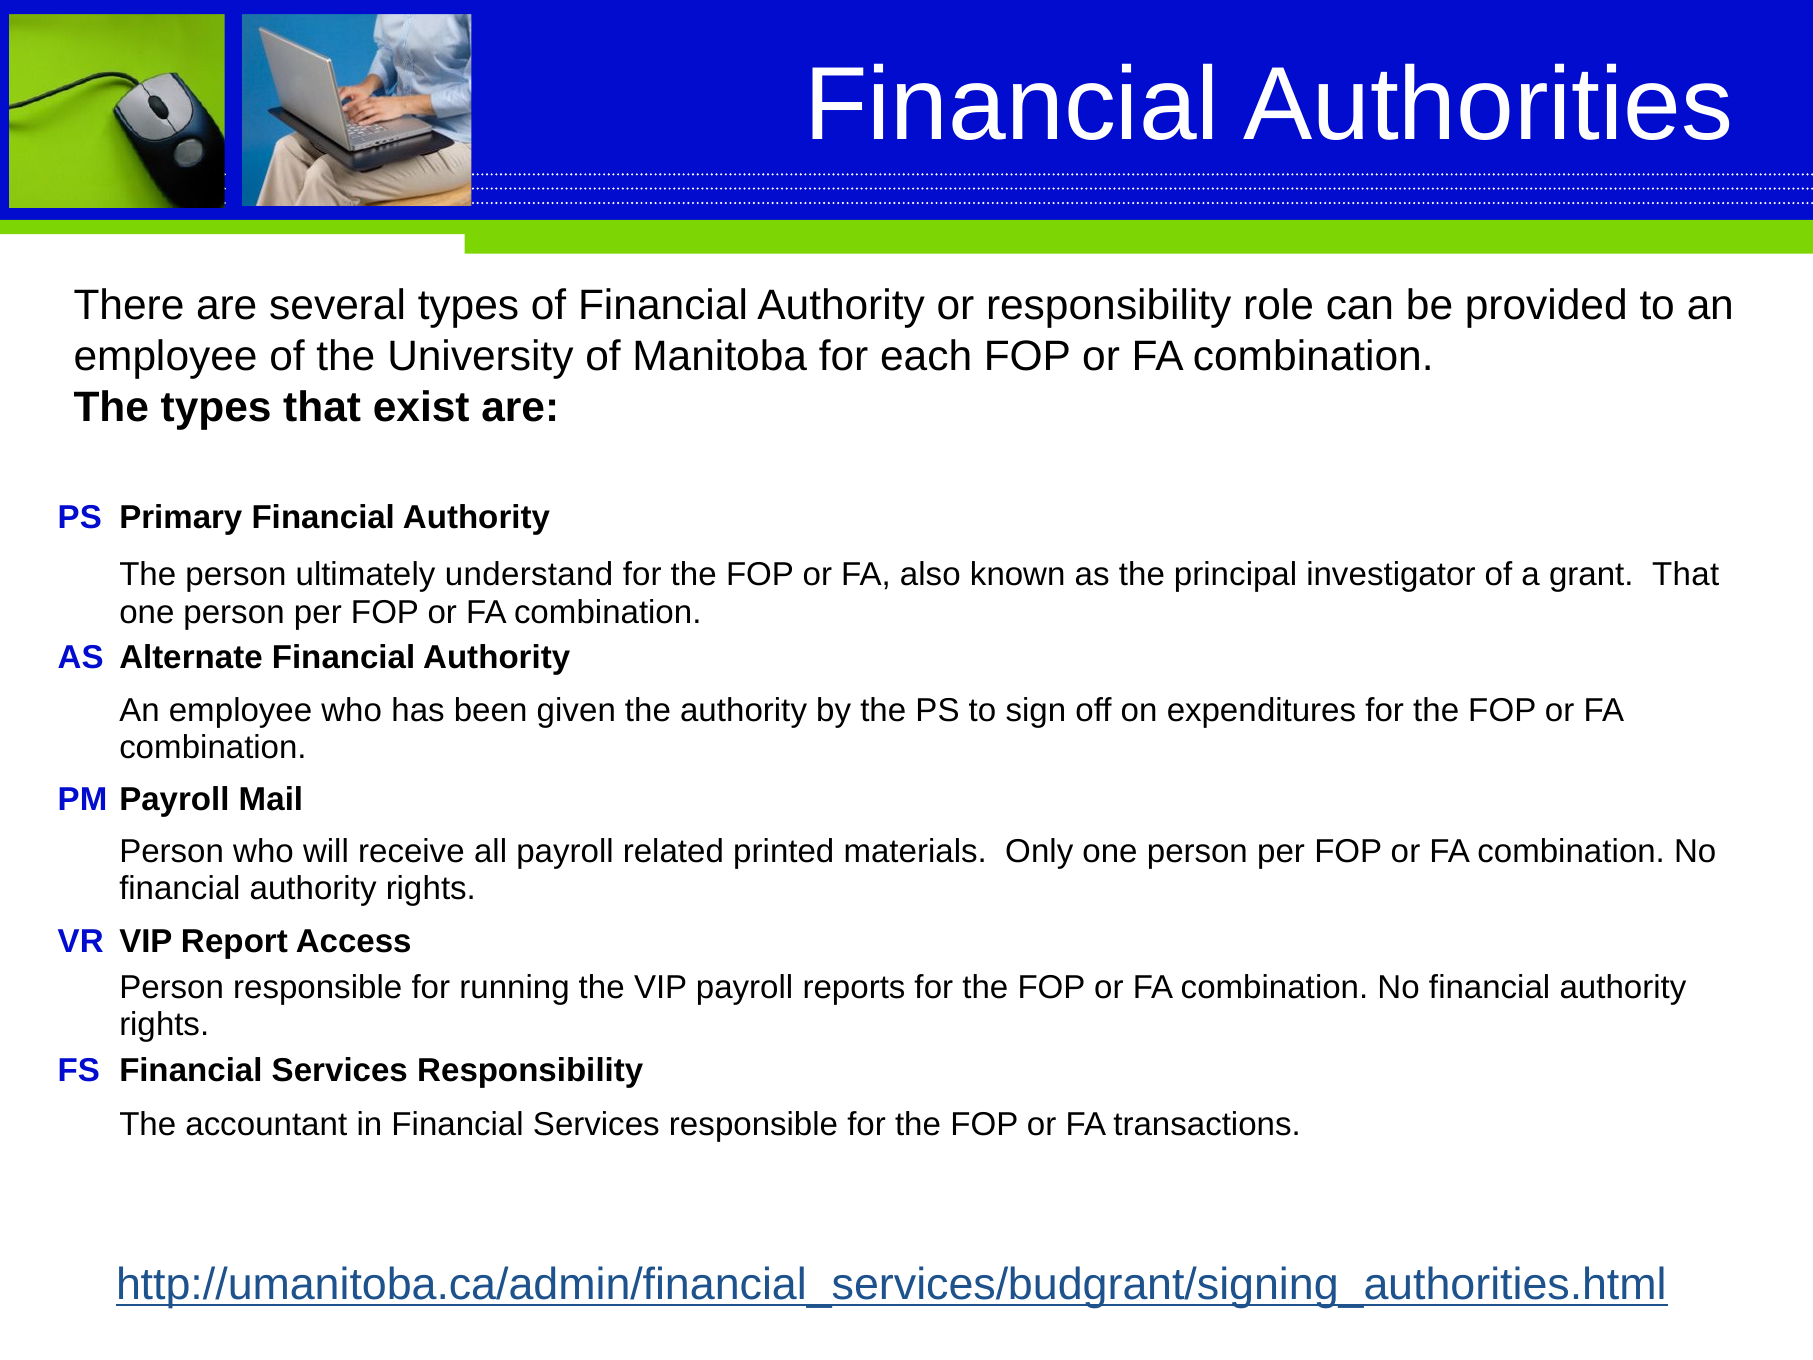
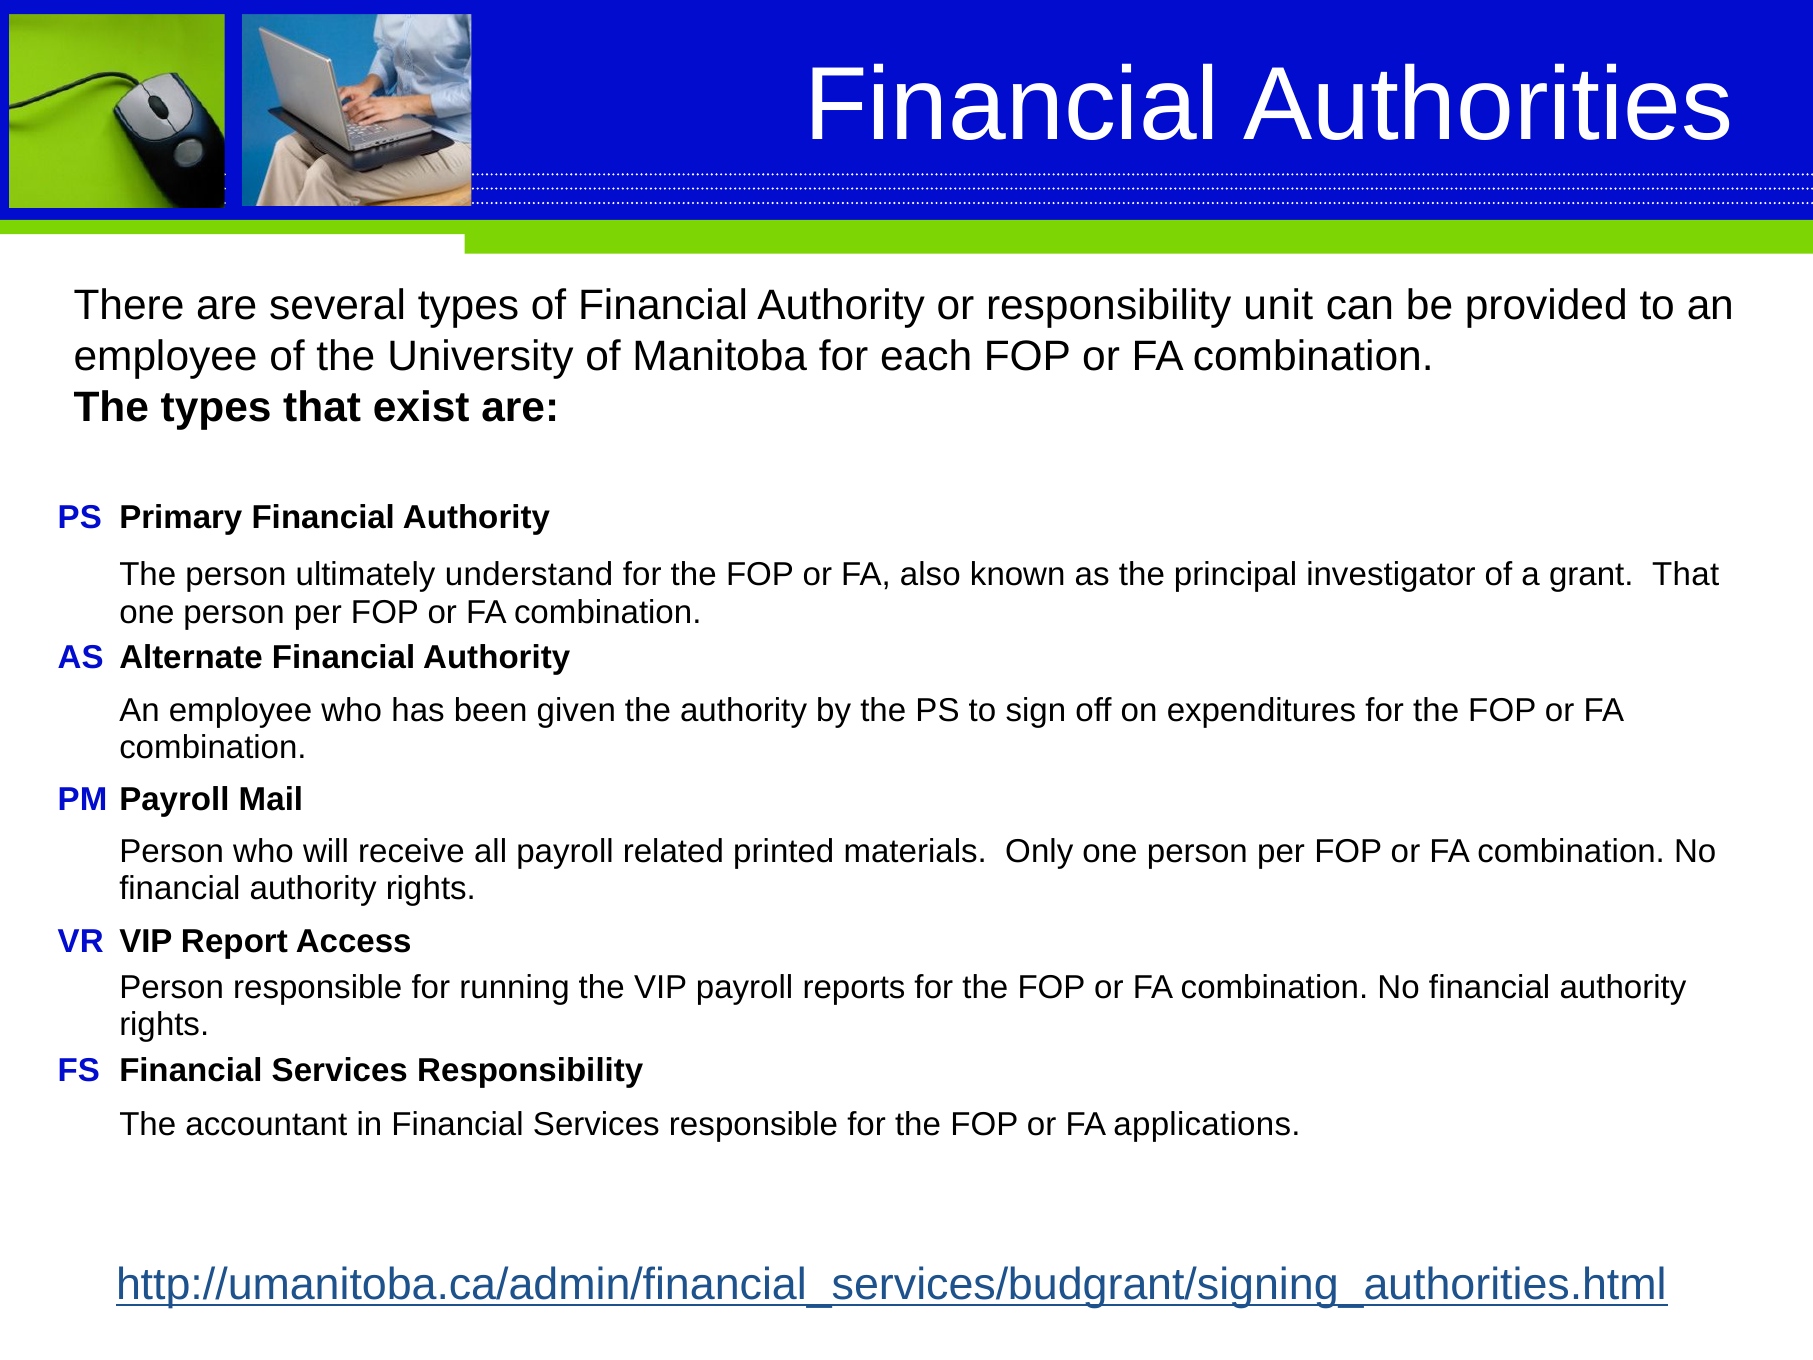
role: role -> unit
transactions: transactions -> applications
